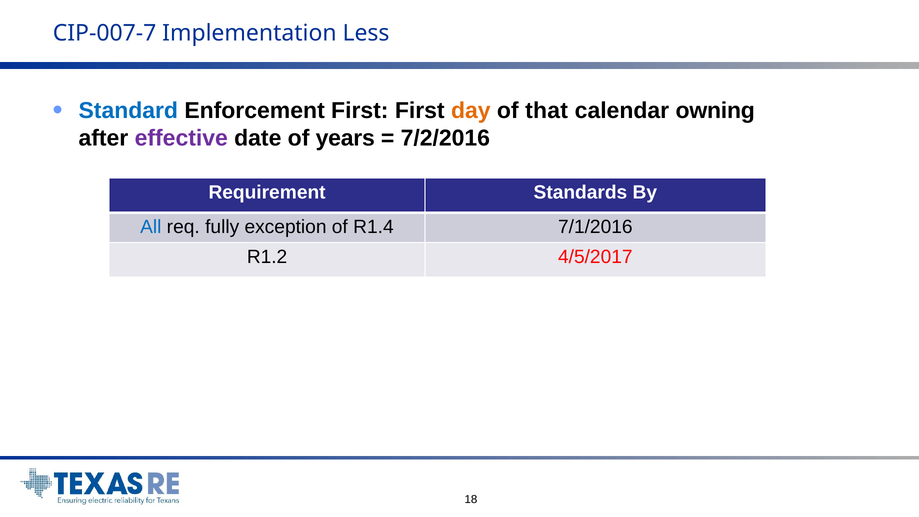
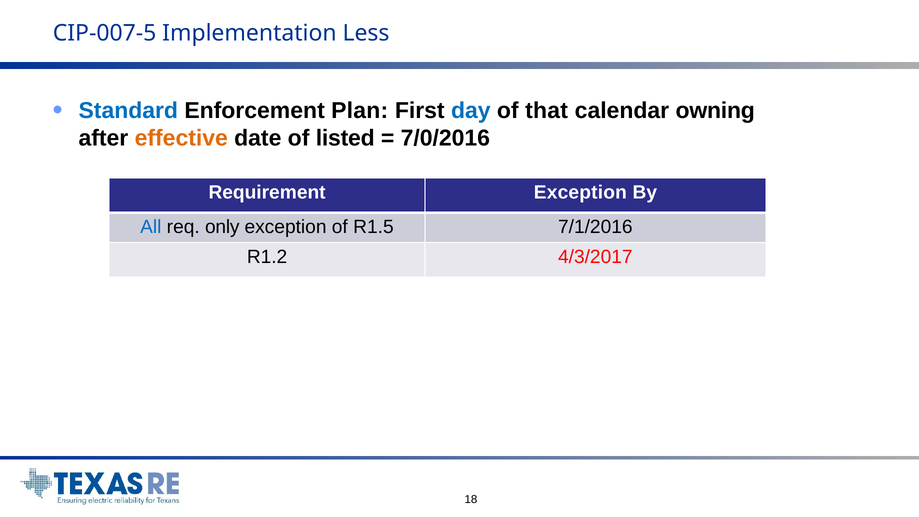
CIP-007-7: CIP-007-7 -> CIP-007-5
Enforcement First: First -> Plan
day colour: orange -> blue
effective colour: purple -> orange
years: years -> listed
7/2/2016: 7/2/2016 -> 7/0/2016
Requirement Standards: Standards -> Exception
fully: fully -> only
R1.4: R1.4 -> R1.5
4/5/2017: 4/5/2017 -> 4/3/2017
